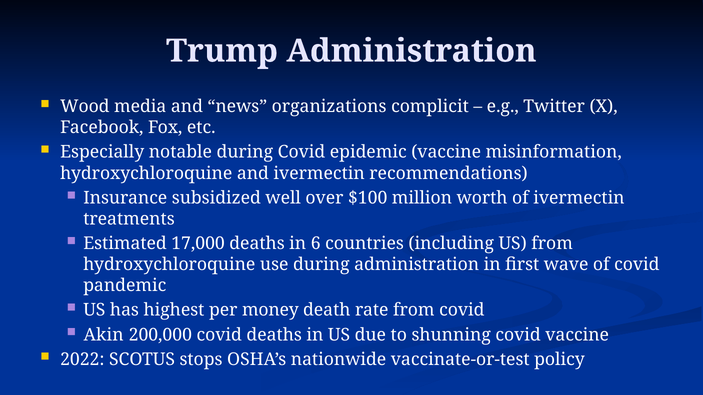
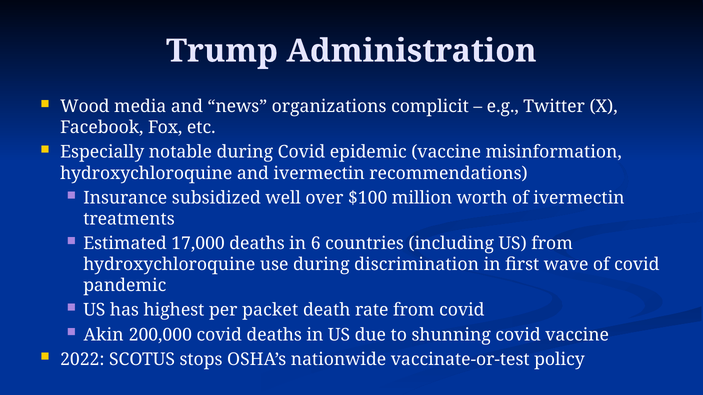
during administration: administration -> discrimination
money: money -> packet
